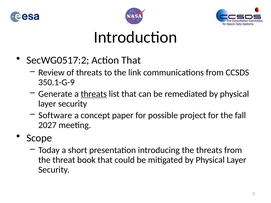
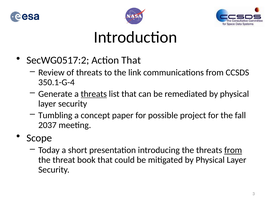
350.1-G-9: 350.1-G-9 -> 350.1-G-4
Software: Software -> Tumbling
2027: 2027 -> 2037
from at (233, 150) underline: none -> present
